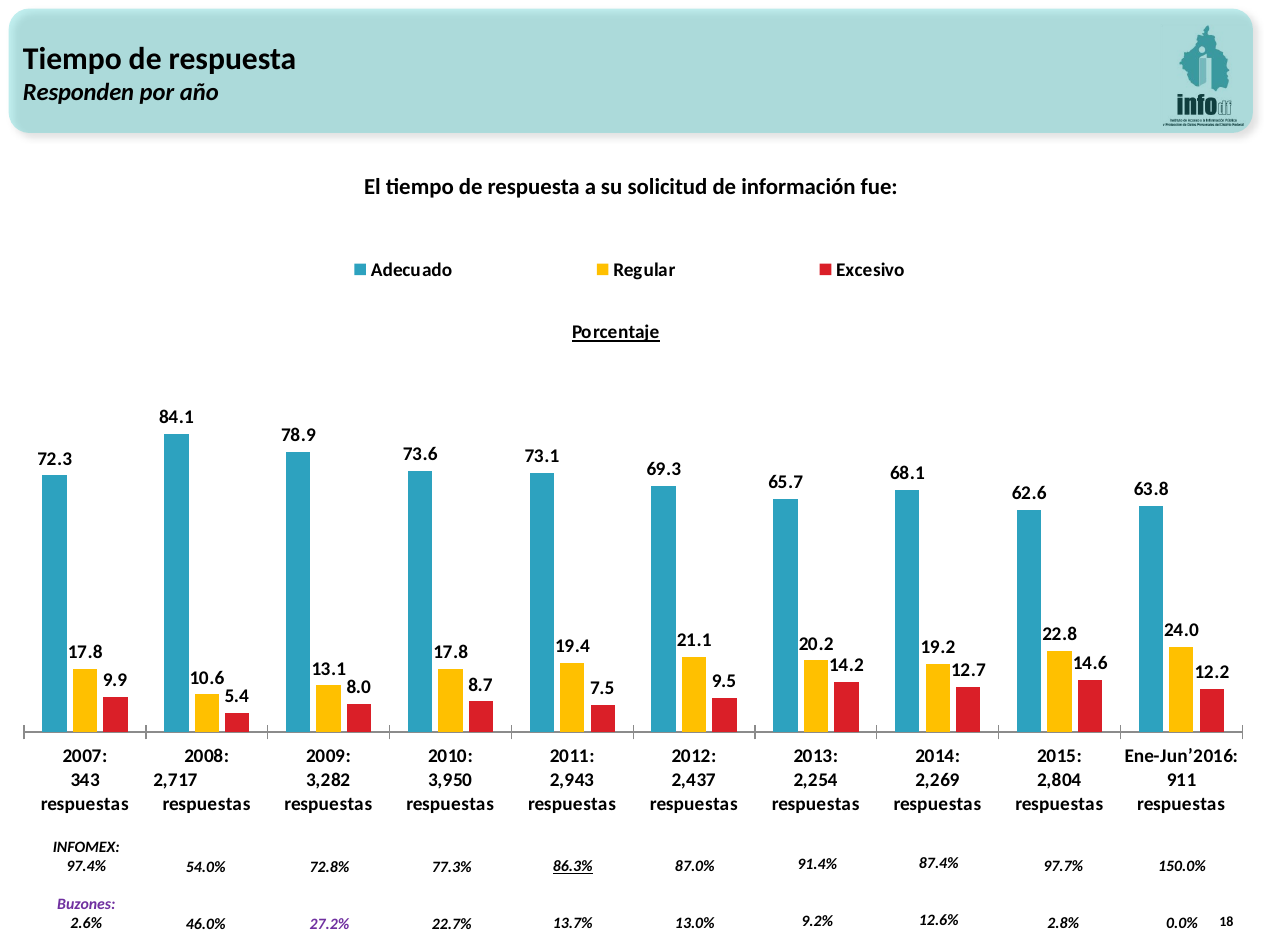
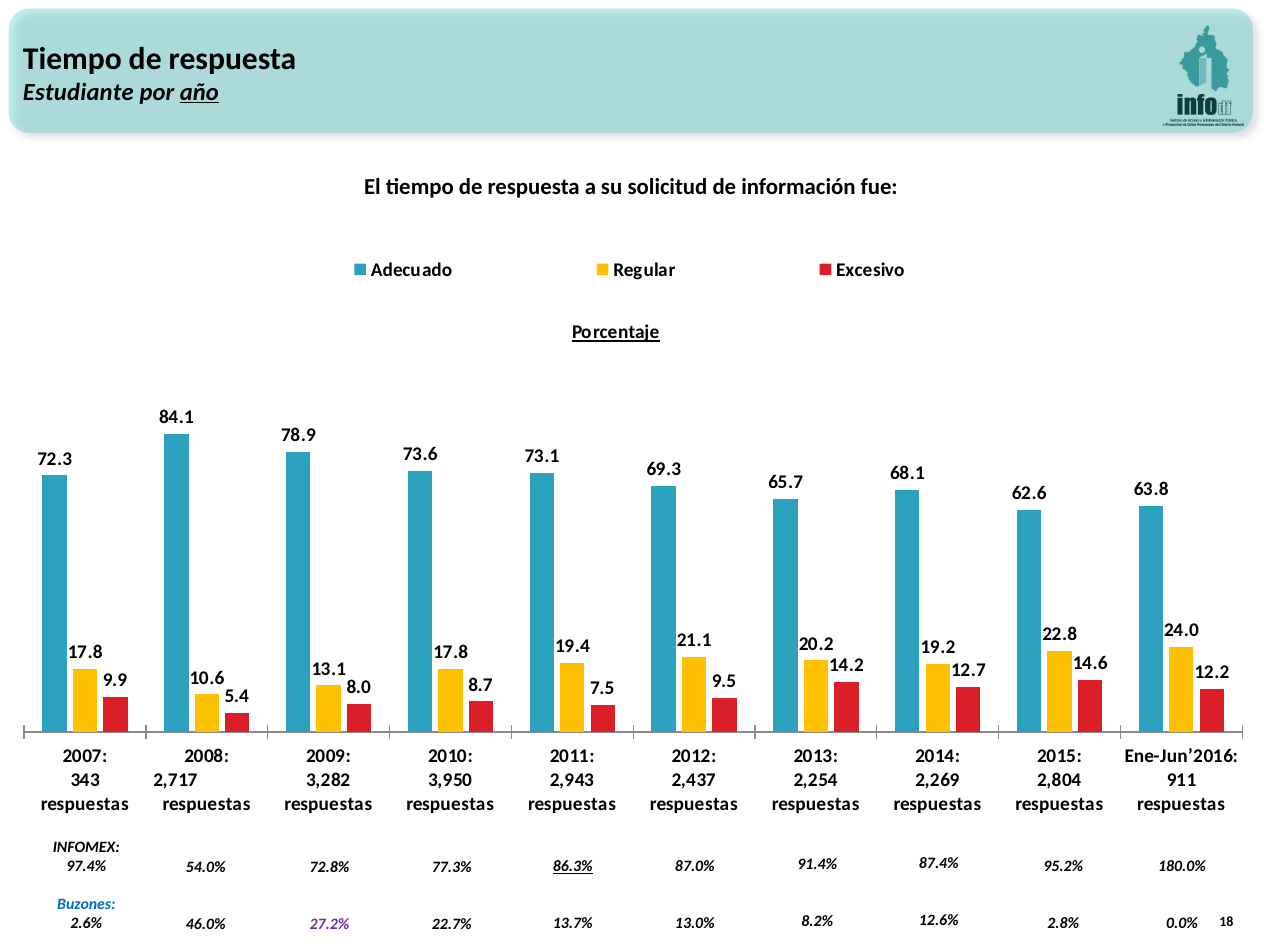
Responden: Responden -> Estudiante
año underline: none -> present
97.7%: 97.7% -> 95.2%
150.0%: 150.0% -> 180.0%
Buzones colour: purple -> blue
9.2%: 9.2% -> 8.2%
